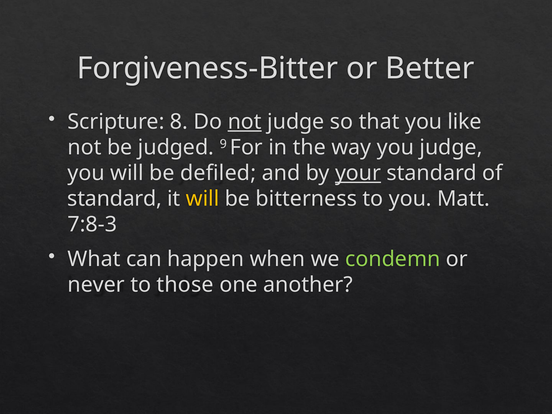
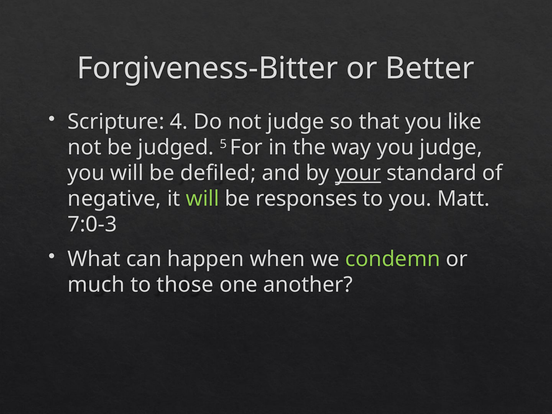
8: 8 -> 4
not at (245, 122) underline: present -> none
9: 9 -> 5
standard at (115, 199): standard -> negative
will at (203, 199) colour: yellow -> light green
bitterness: bitterness -> responses
7:8-3: 7:8-3 -> 7:0-3
never: never -> much
